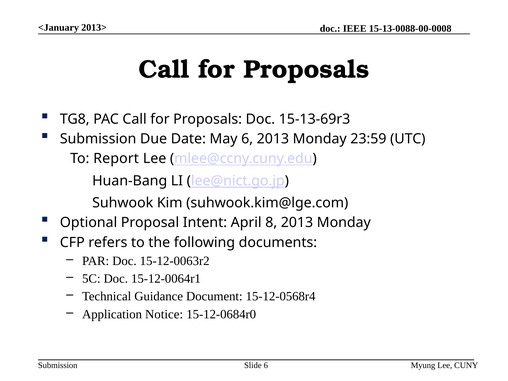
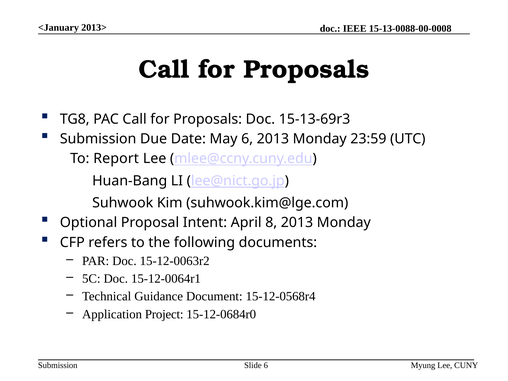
Notice: Notice -> Project
